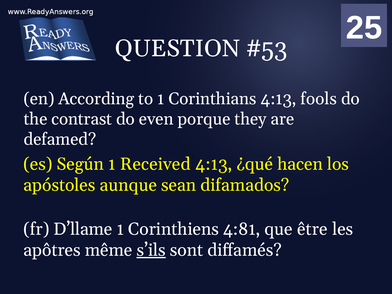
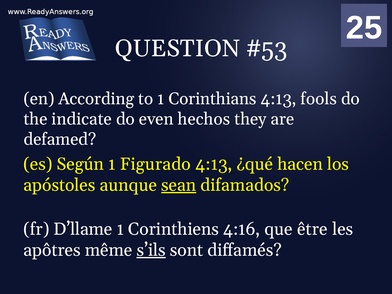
contrast: contrast -> indicate
porque: porque -> hechos
Received: Received -> Figurado
sean underline: none -> present
4:81: 4:81 -> 4:16
